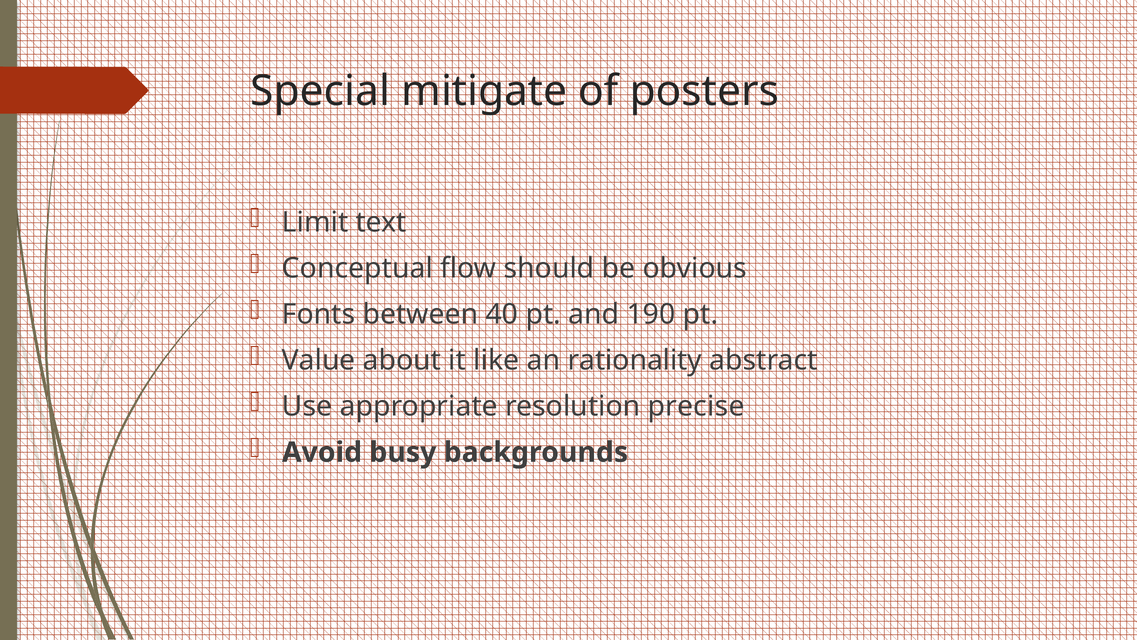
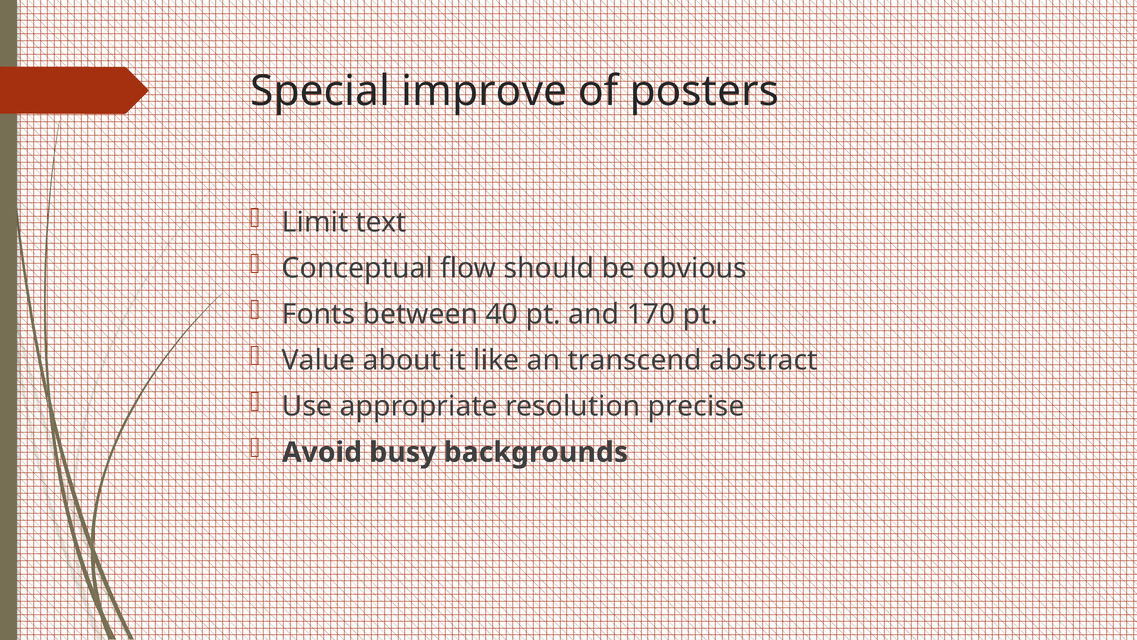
mitigate: mitigate -> improve
190: 190 -> 170
rationality: rationality -> transcend
